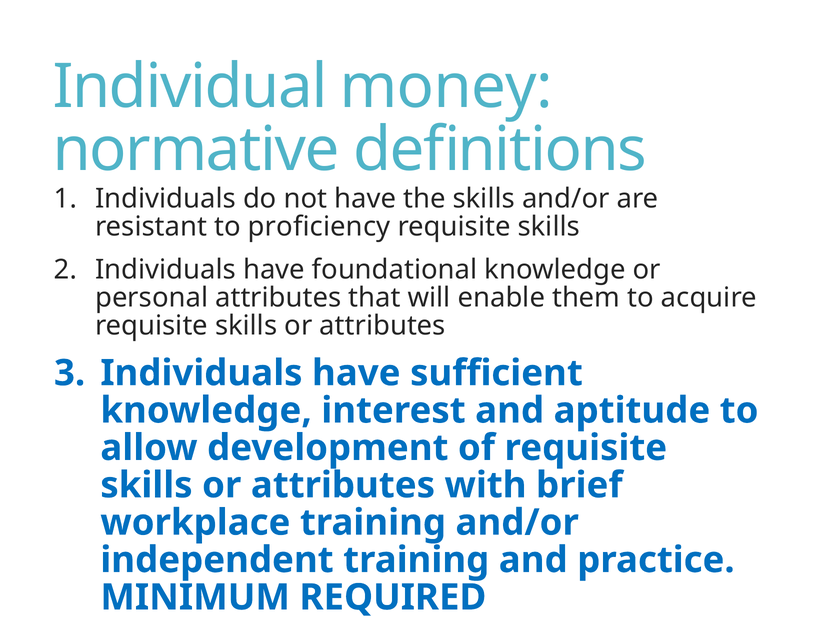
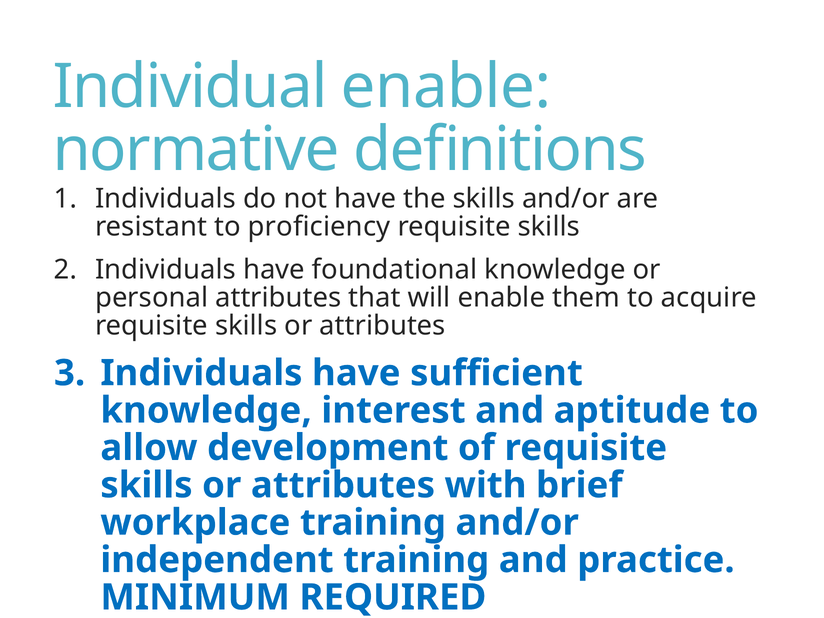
Individual money: money -> enable
